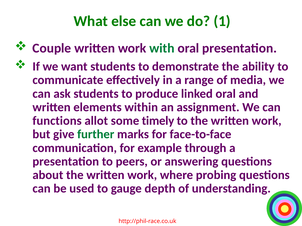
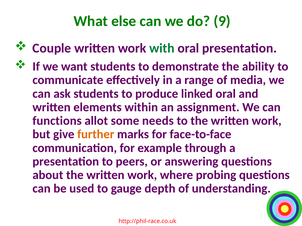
1: 1 -> 9
timely: timely -> needs
further colour: green -> orange
